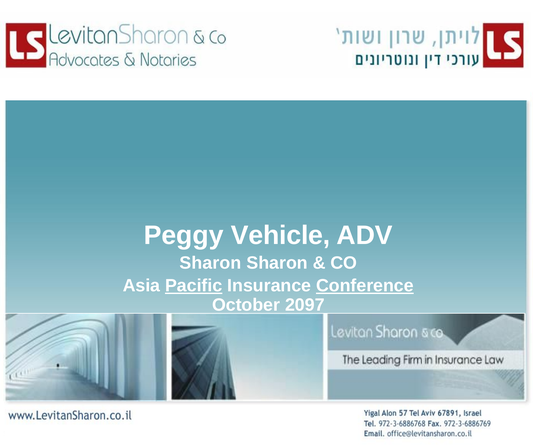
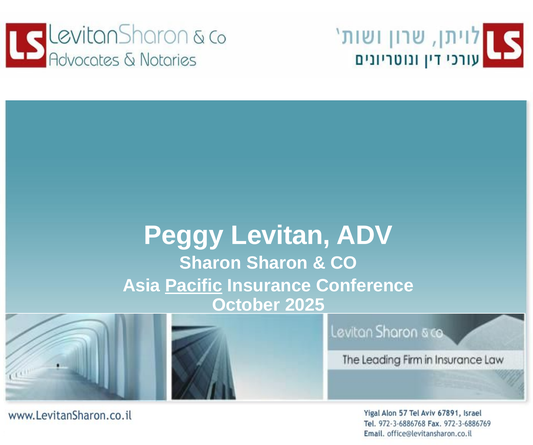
Vehicle: Vehicle -> Levitan
Conference underline: present -> none
2097: 2097 -> 2025
